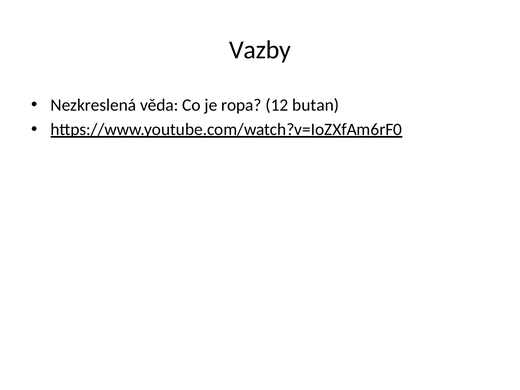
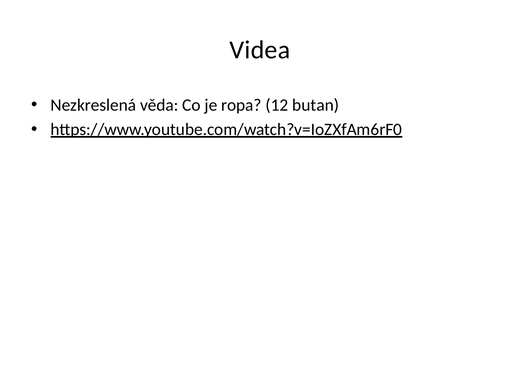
Vazby: Vazby -> Videa
